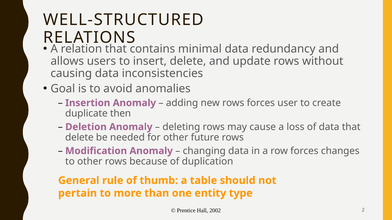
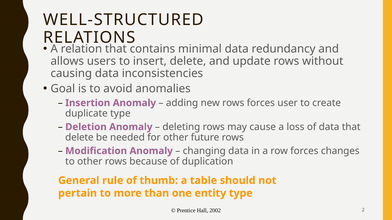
duplicate then: then -> type
